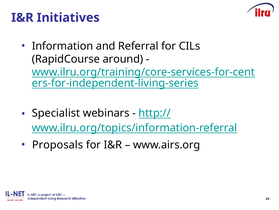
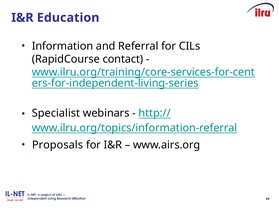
Initiatives: Initiatives -> Education
around: around -> contact
